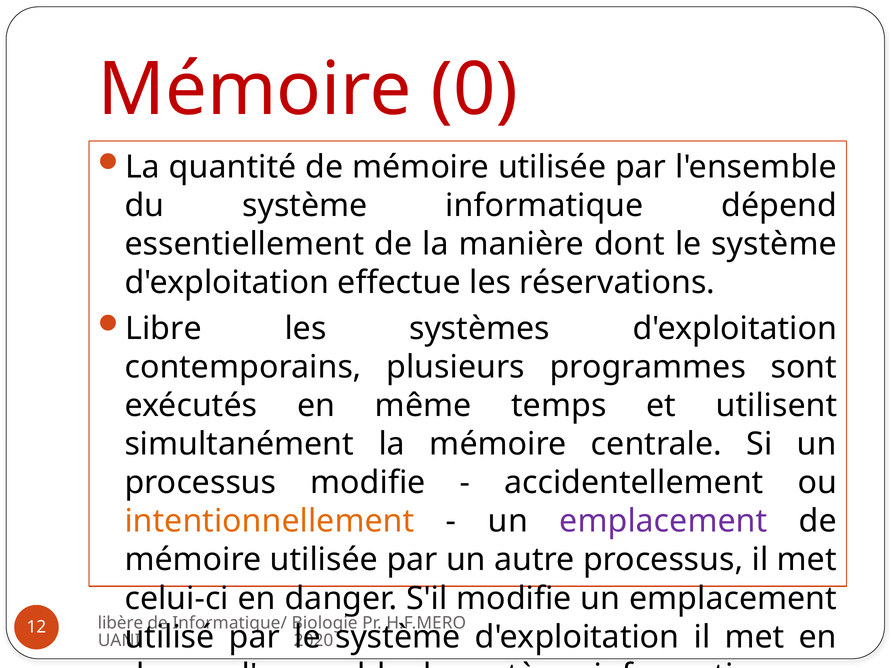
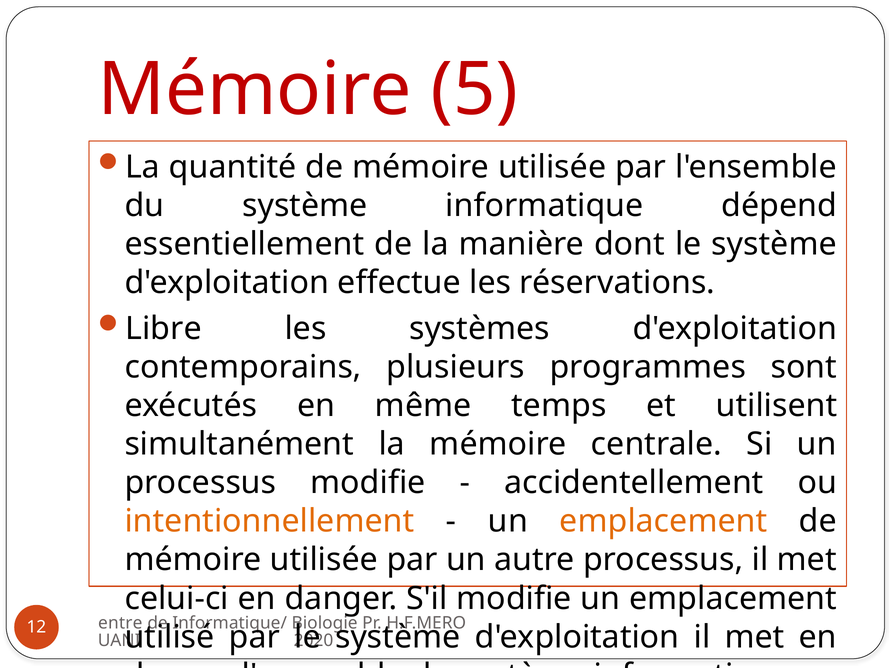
0: 0 -> 5
emplacement at (663, 521) colour: purple -> orange
libère: libère -> entre
